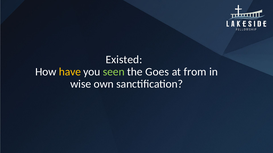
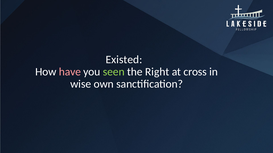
have colour: yellow -> pink
Goes: Goes -> Right
from: from -> cross
